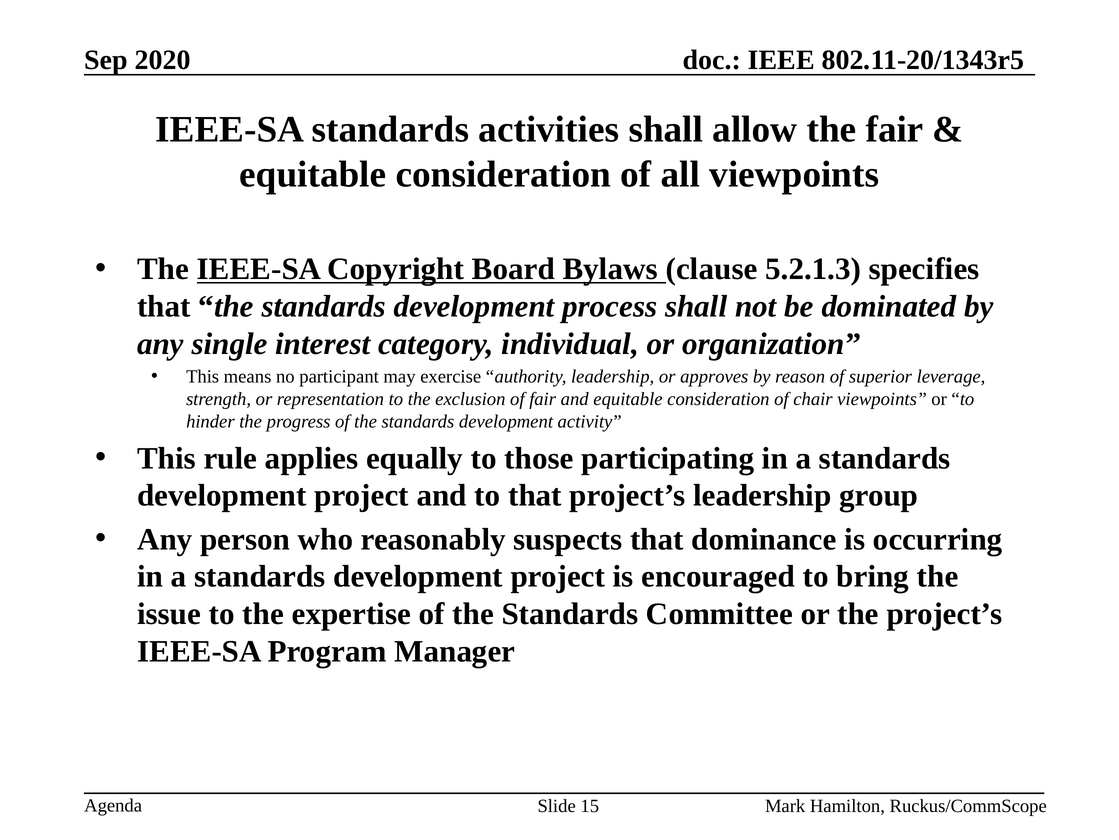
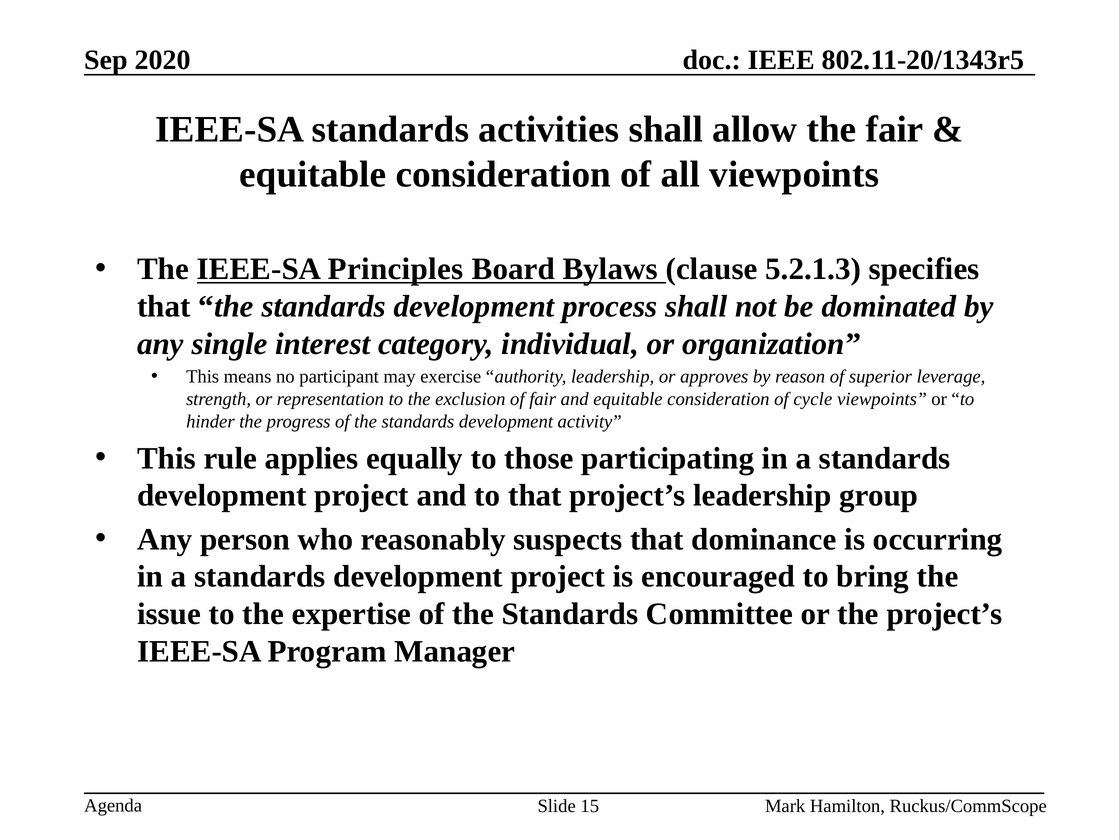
Copyright: Copyright -> Principles
chair: chair -> cycle
